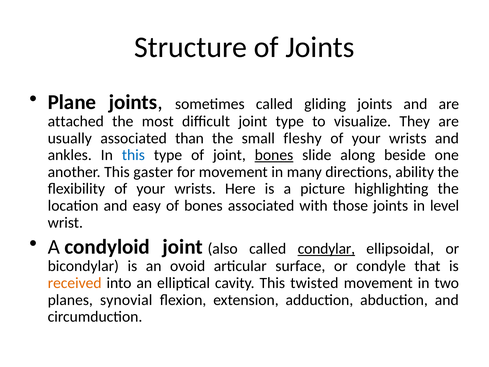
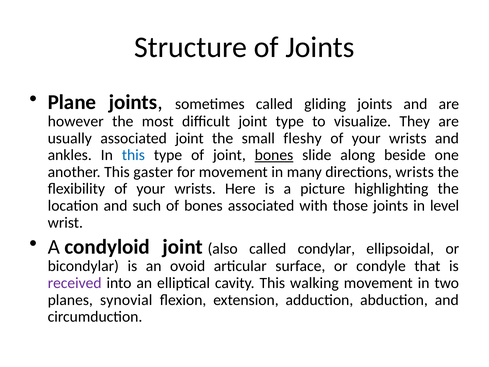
attached: attached -> however
associated than: than -> joint
directions ability: ability -> wrists
easy: easy -> such
condylar underline: present -> none
received colour: orange -> purple
twisted: twisted -> walking
